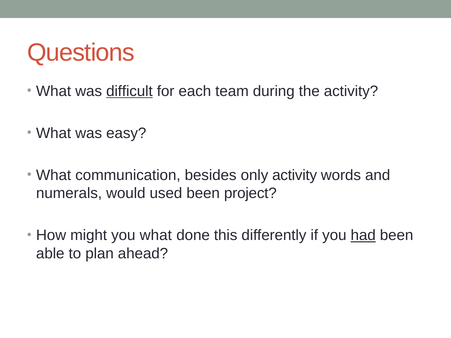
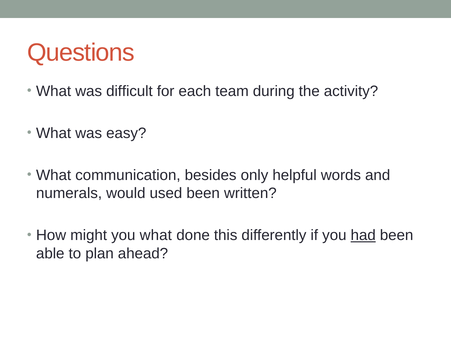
difficult underline: present -> none
only activity: activity -> helpful
project: project -> written
